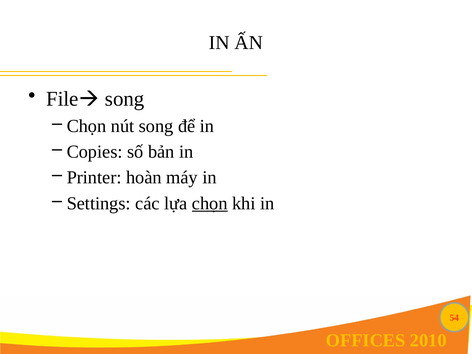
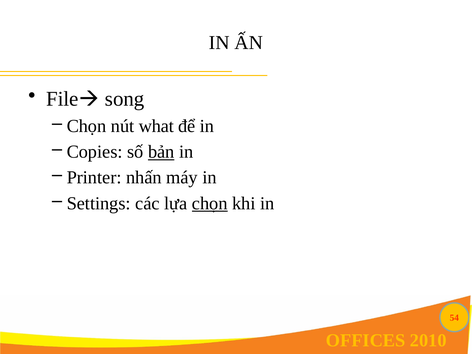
nút song: song -> what
bản underline: none -> present
hoàn: hoàn -> nhấn
